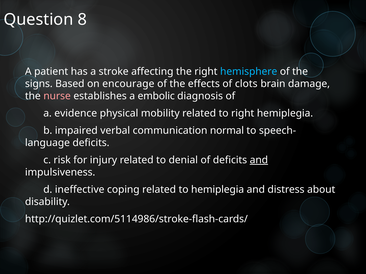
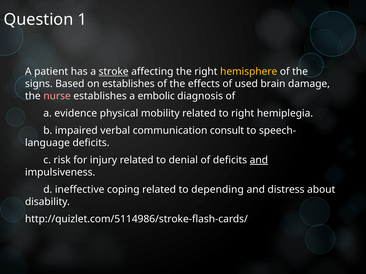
8: 8 -> 1
stroke underline: none -> present
hemisphere colour: light blue -> yellow
on encourage: encourage -> establishes
clots: clots -> used
normal: normal -> consult
to hemiplegia: hemiplegia -> depending
